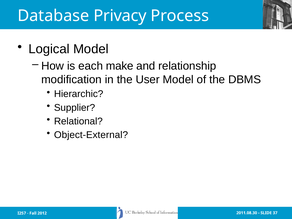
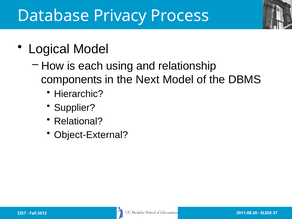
make: make -> using
modification: modification -> components
User: User -> Next
